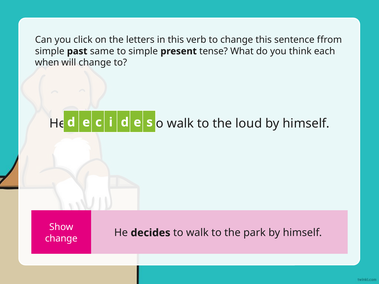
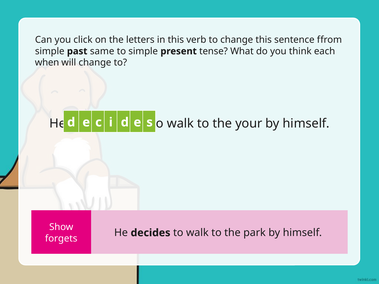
loud: loud -> your
change at (61, 239): change -> forgets
